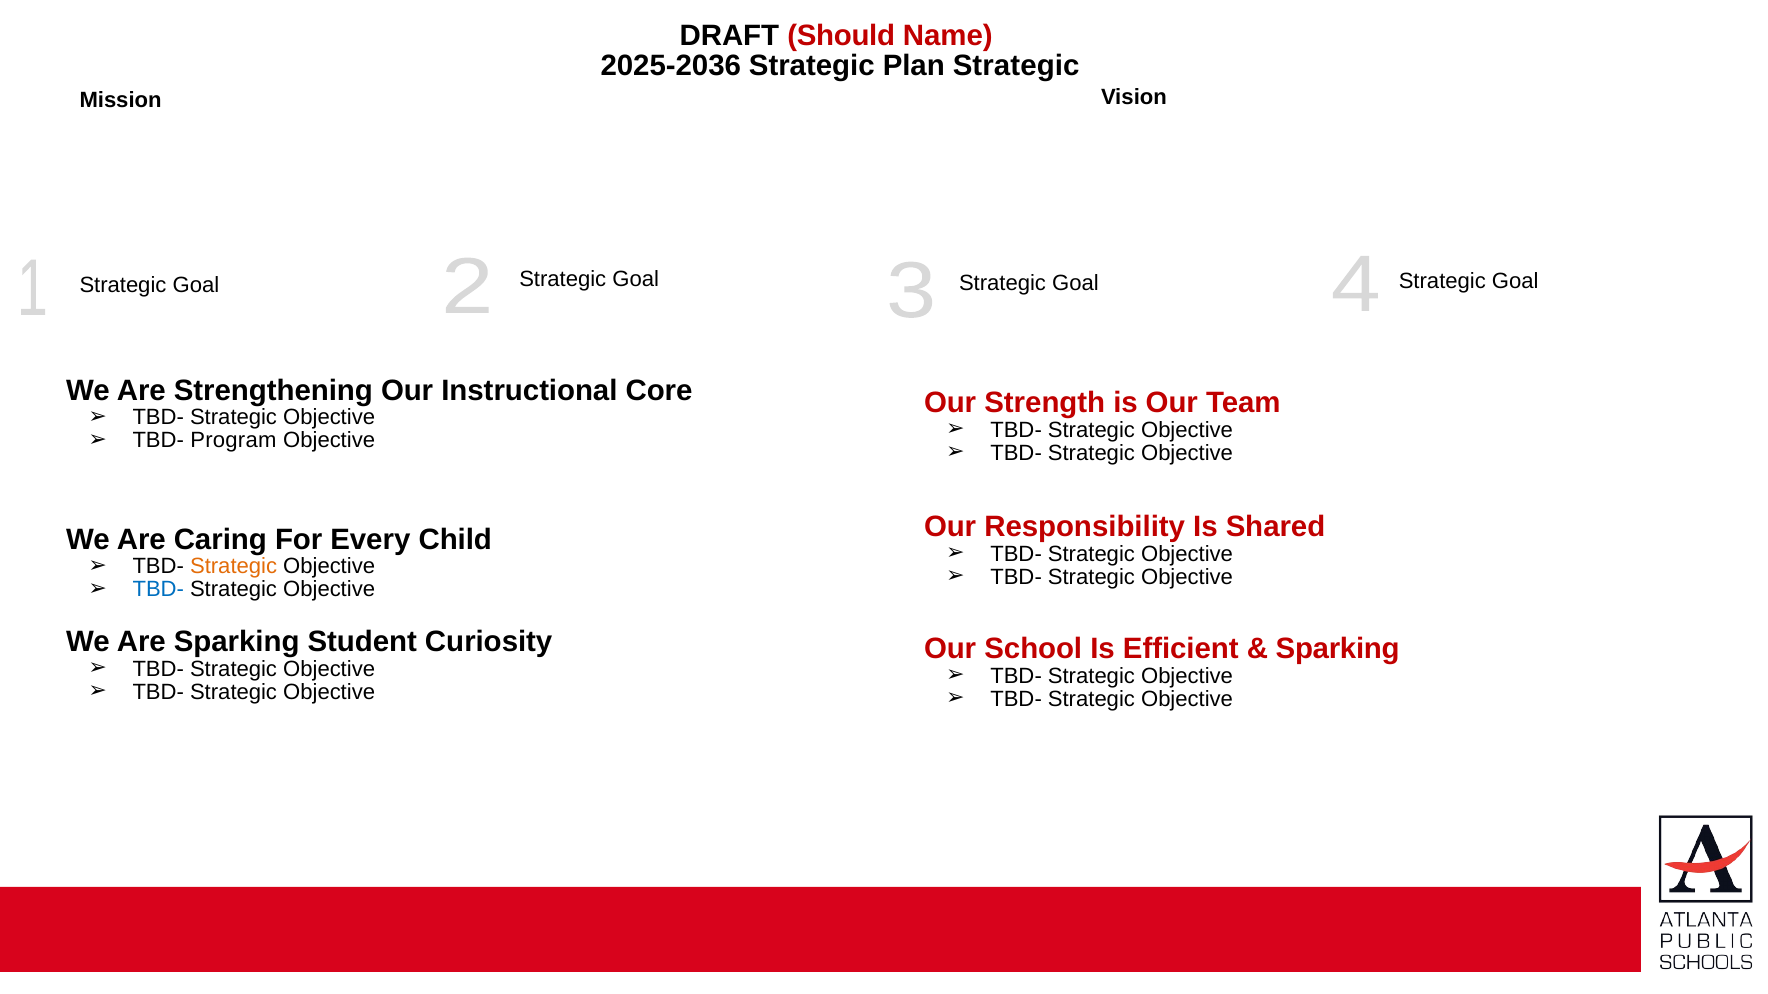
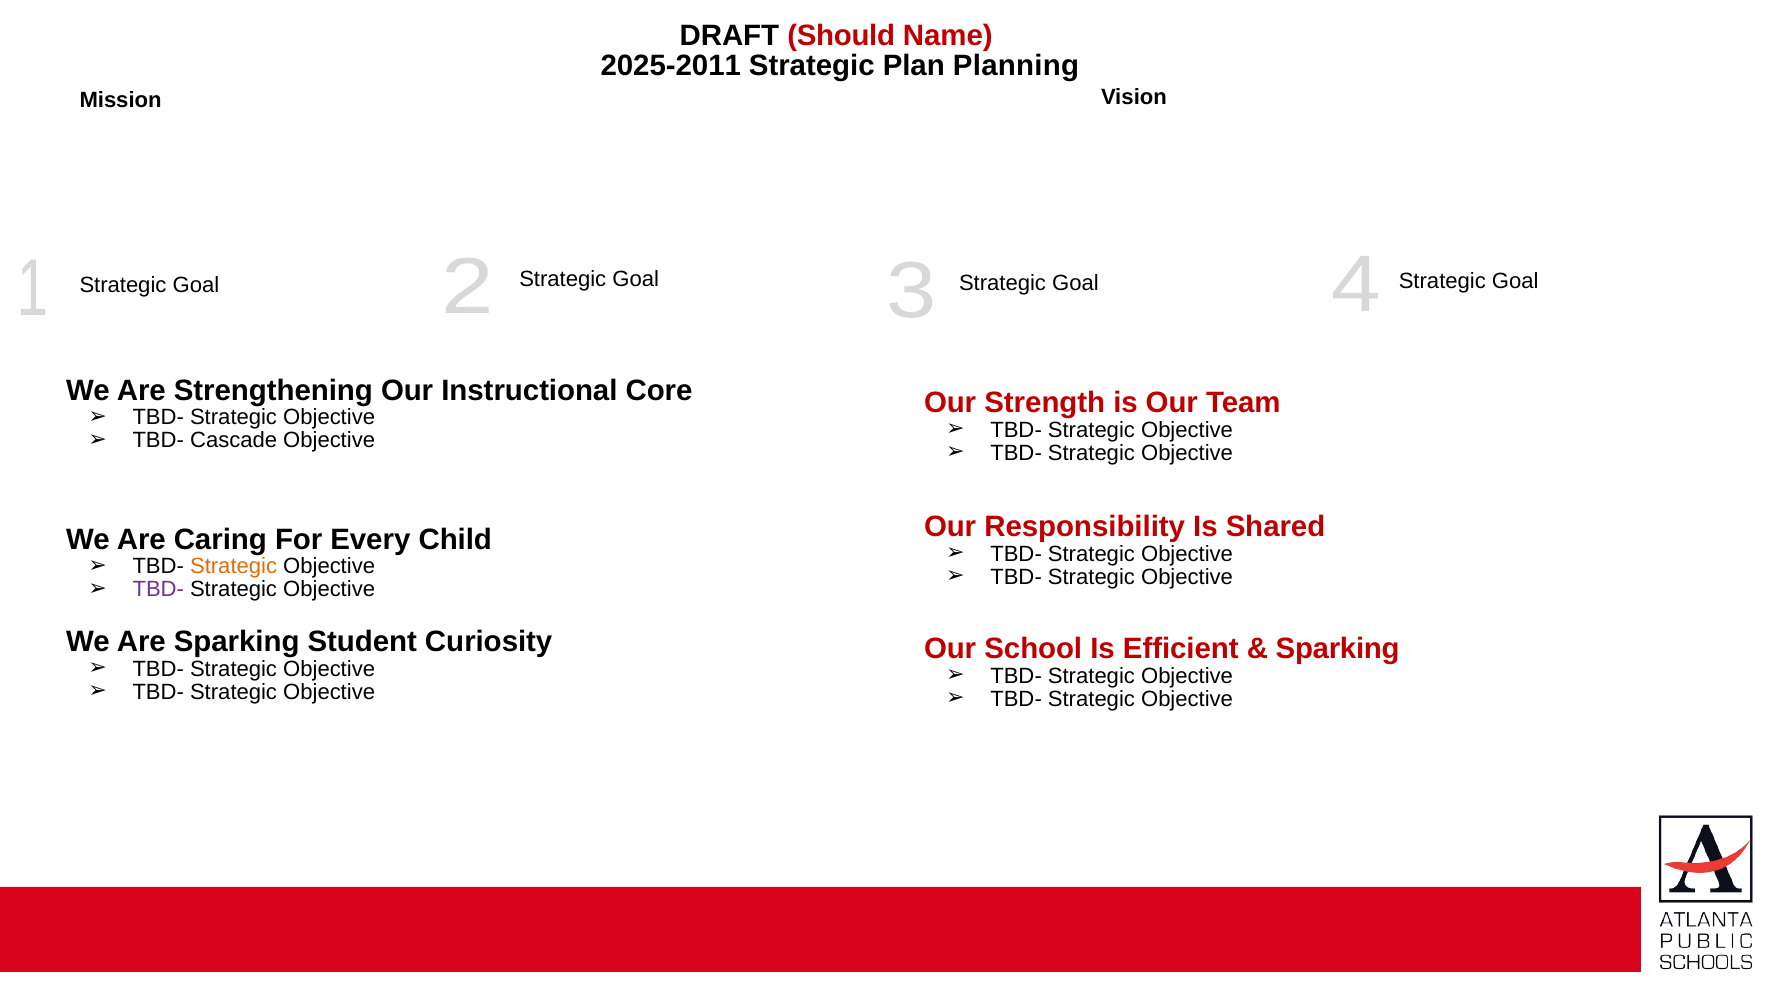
2025-2036: 2025-2036 -> 2025-2011
Plan Strategic: Strategic -> Planning
Program: Program -> Cascade
TBD- at (158, 590) colour: blue -> purple
